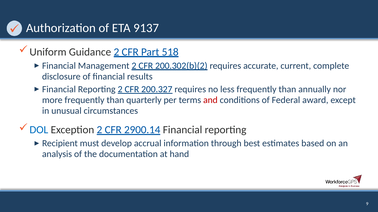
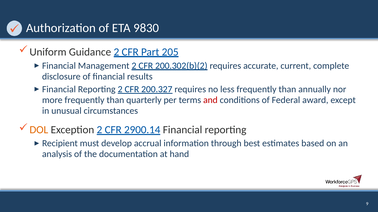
9137: 9137 -> 9830
518: 518 -> 205
DOL colour: blue -> orange
